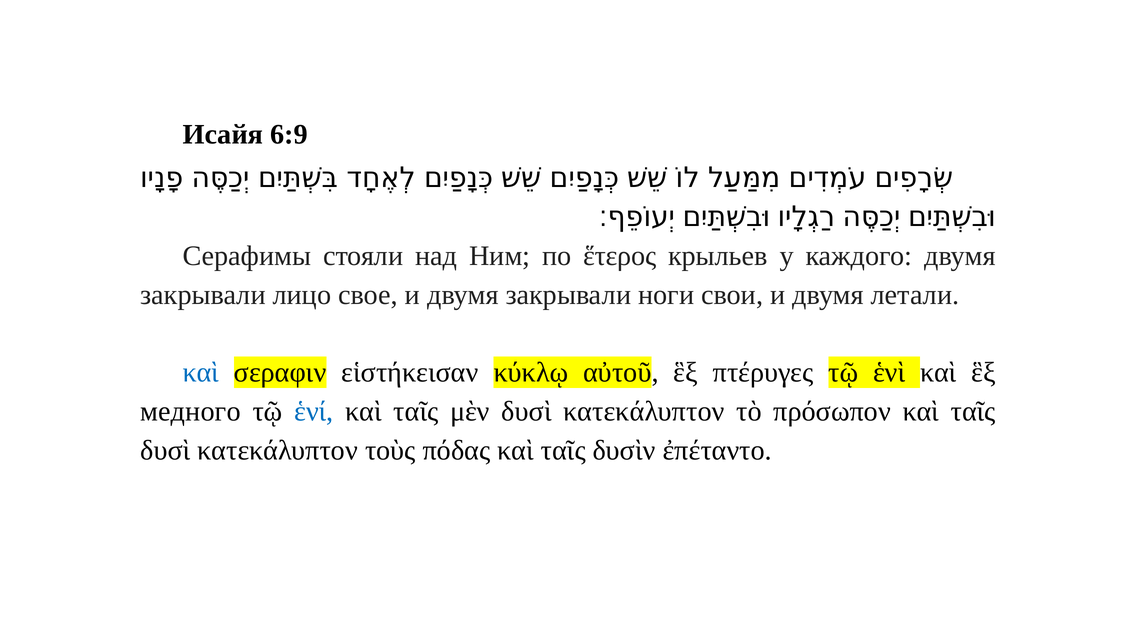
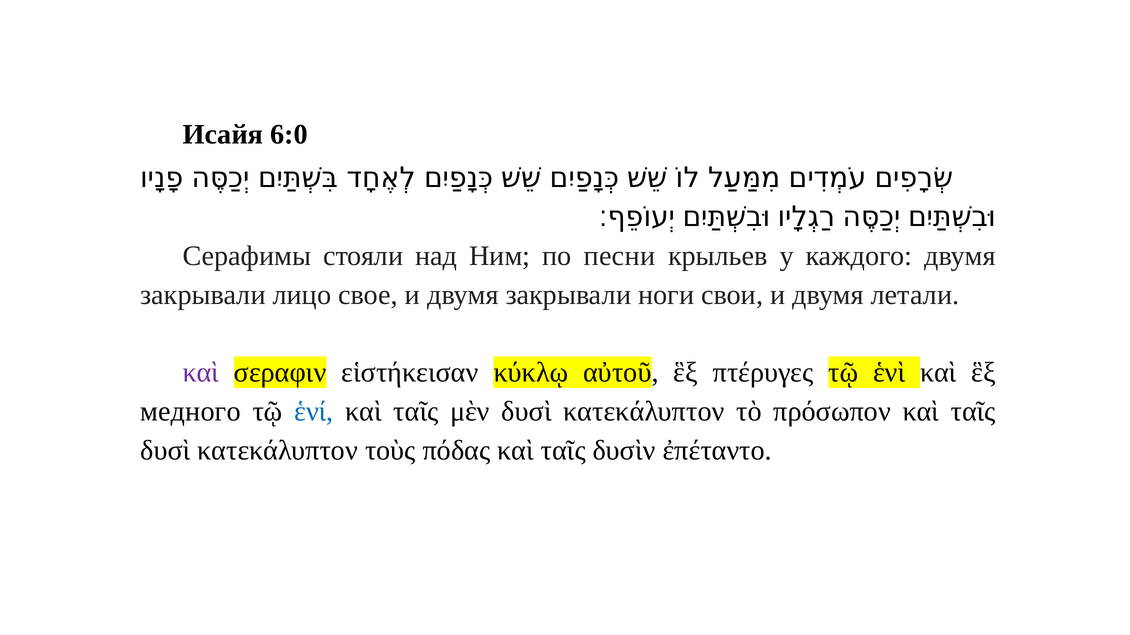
6:9: 6:9 -> 6:0
ἕτερος: ἕτερος -> песни
καὶ at (201, 373) colour: blue -> purple
